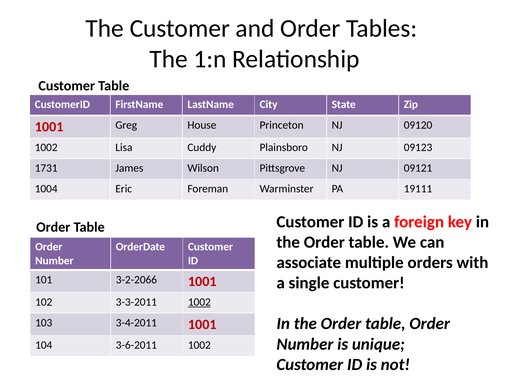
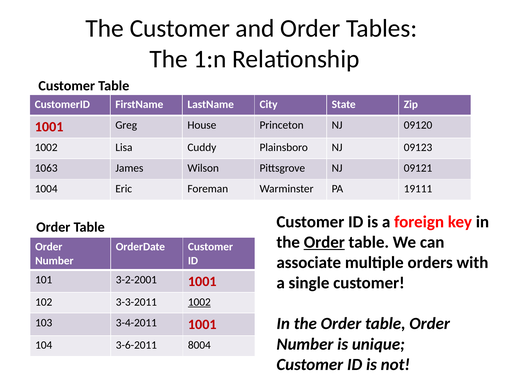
1731: 1731 -> 1063
Order at (324, 242) underline: none -> present
3-2-2066: 3-2-2066 -> 3-2-2001
3-6-2011 1002: 1002 -> 8004
